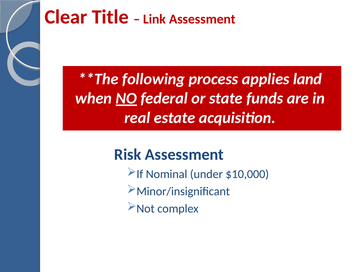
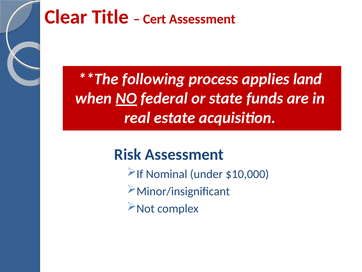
Link: Link -> Cert
